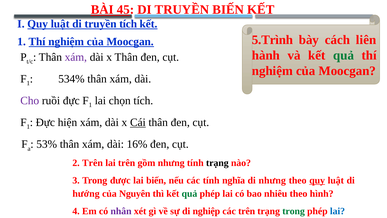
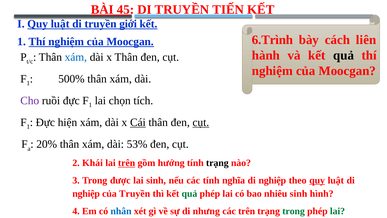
TRUYỀN BIẾN: BIẾN -> TIẾN
truyền tích: tích -> giới
5.Trình: 5.Trình -> 6.Trình
quả at (344, 55) colour: green -> black
xám at (76, 57) colour: purple -> blue
534%: 534% -> 500%
cụt at (201, 122) underline: none -> present
53%: 53% -> 20%
16%: 16% -> 53%
2 Trên: Trên -> Khái
trên at (127, 163) underline: none -> present
gồm nhưng: nhưng -> hướng
lai biến: biến -> sinh
nhưng at (272, 180): nhưng -> nghiệp
hướng at (86, 194): hướng -> nghiệp
của Nguyên: Nguyên -> Truyền
nhiêu theo: theo -> sinh
nhân colour: purple -> blue
nghiệp: nghiệp -> nhưng
lai at (338, 211) colour: blue -> green
